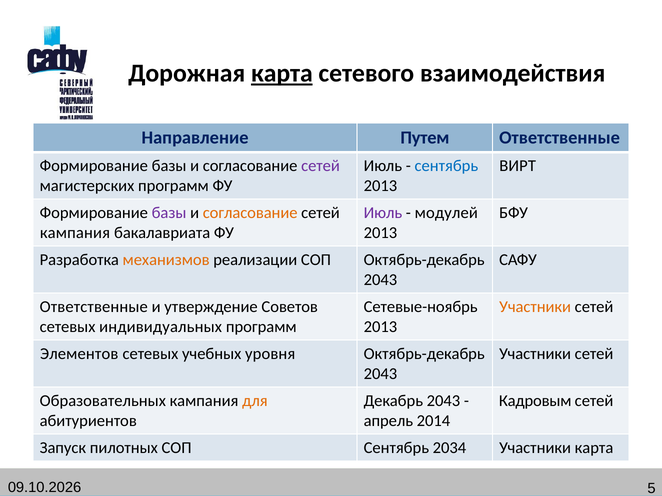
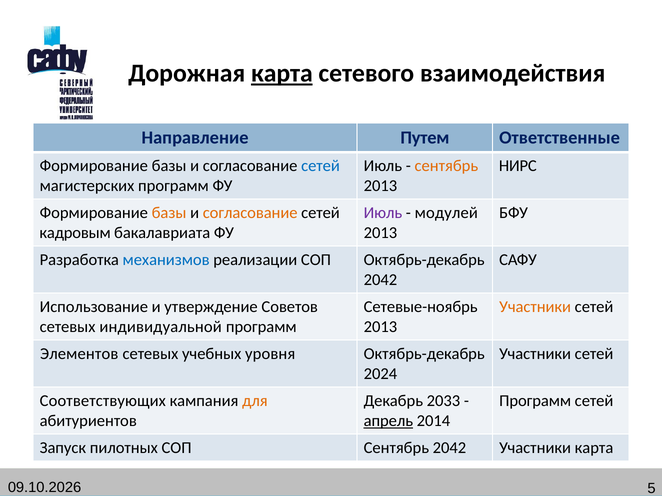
сетей at (321, 166) colour: purple -> blue
сентябрь at (446, 166) colour: blue -> orange
ВИРТ: ВИРТ -> НИРС
базы at (169, 213) colour: purple -> orange
кампания at (75, 233): кампания -> кадровым
механизмов colour: orange -> blue
2043 at (380, 280): 2043 -> 2042
Ответственные at (94, 307): Ответственные -> Использование
индивидуальных: индивидуальных -> индивидуальной
2043 at (380, 374): 2043 -> 2024
Образовательных: Образовательных -> Соответствующих
Декабрь 2043: 2043 -> 2033
Кадровым at (535, 401): Кадровым -> Программ
апрель underline: none -> present
Сентябрь 2034: 2034 -> 2042
